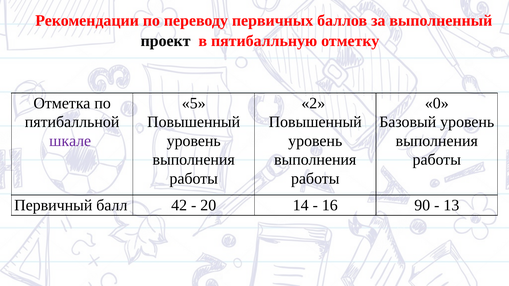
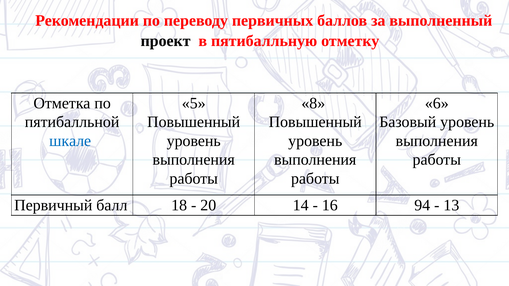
2: 2 -> 8
0: 0 -> 6
шкале colour: purple -> blue
42: 42 -> 18
90: 90 -> 94
